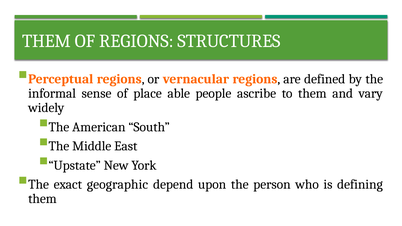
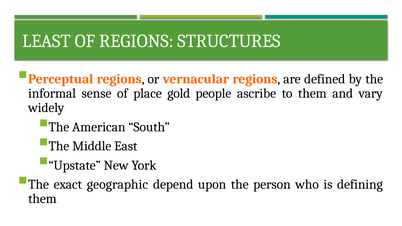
THEM at (47, 41): THEM -> LEAST
able: able -> gold
